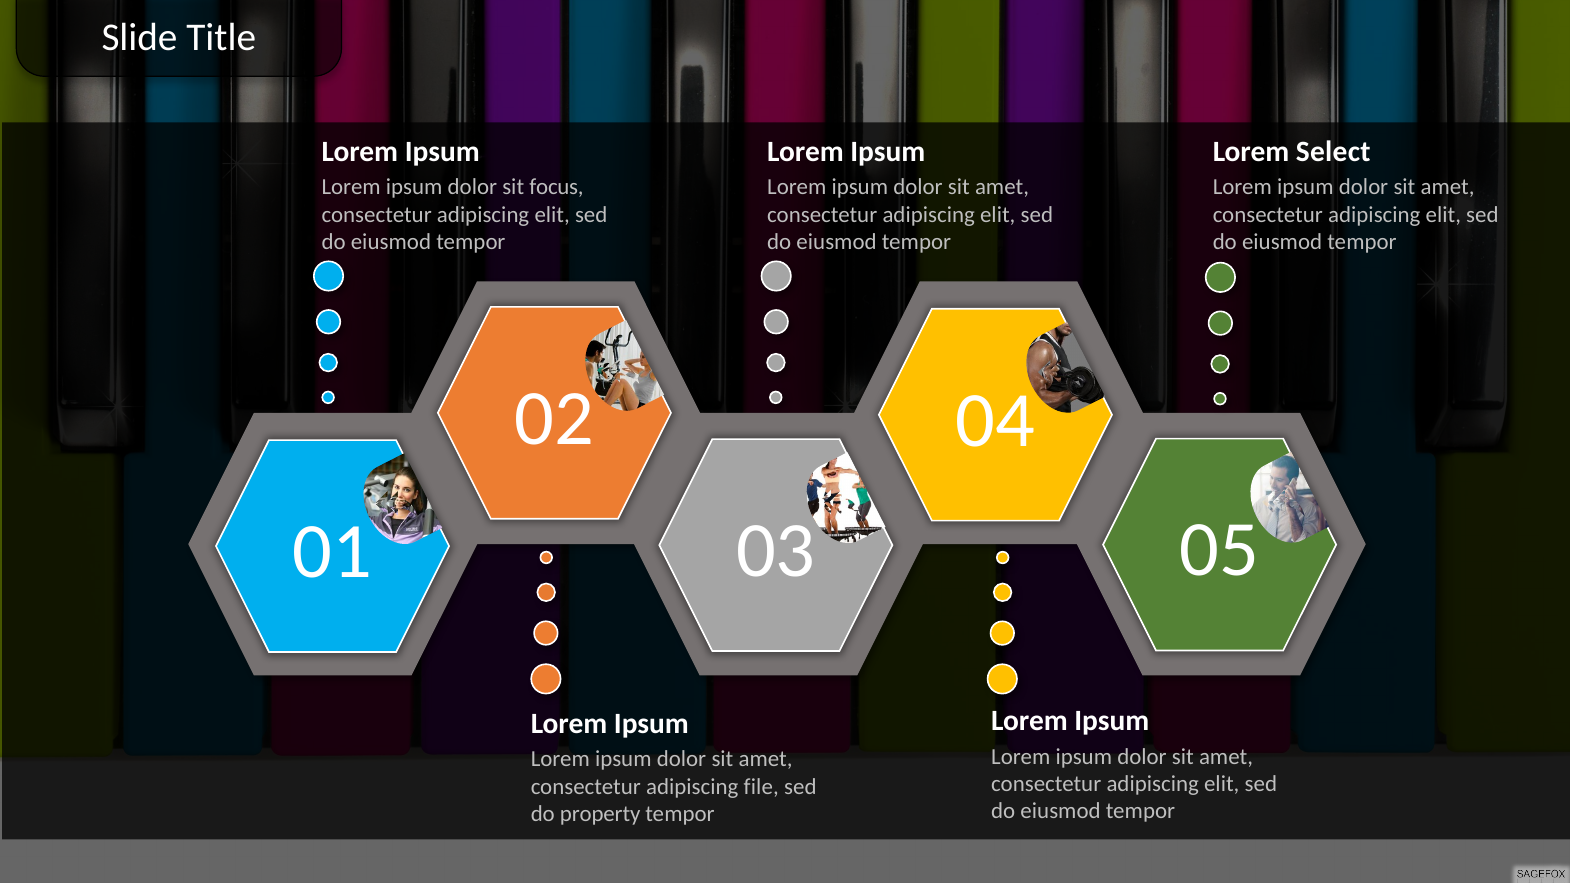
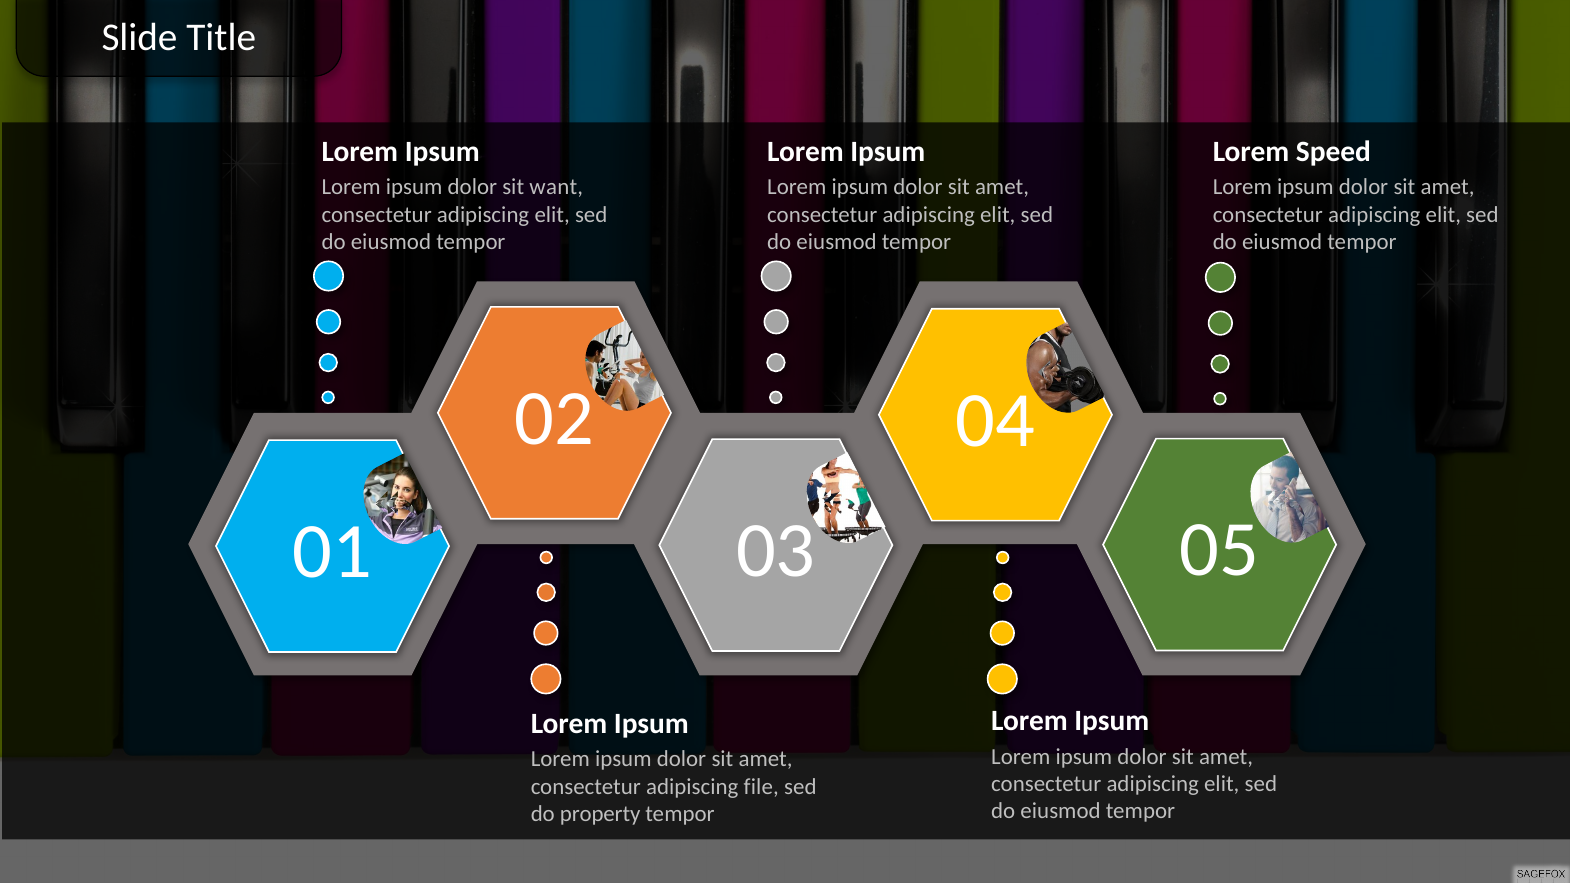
Select: Select -> Speed
focus: focus -> want
